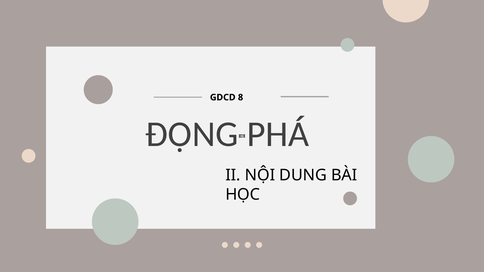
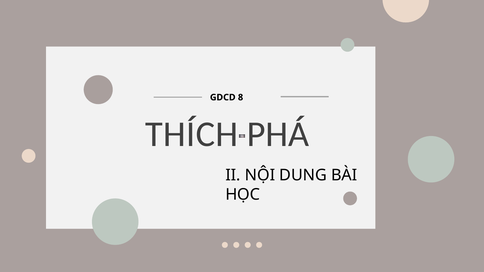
ĐỘNG: ĐỘNG -> THÍCH
